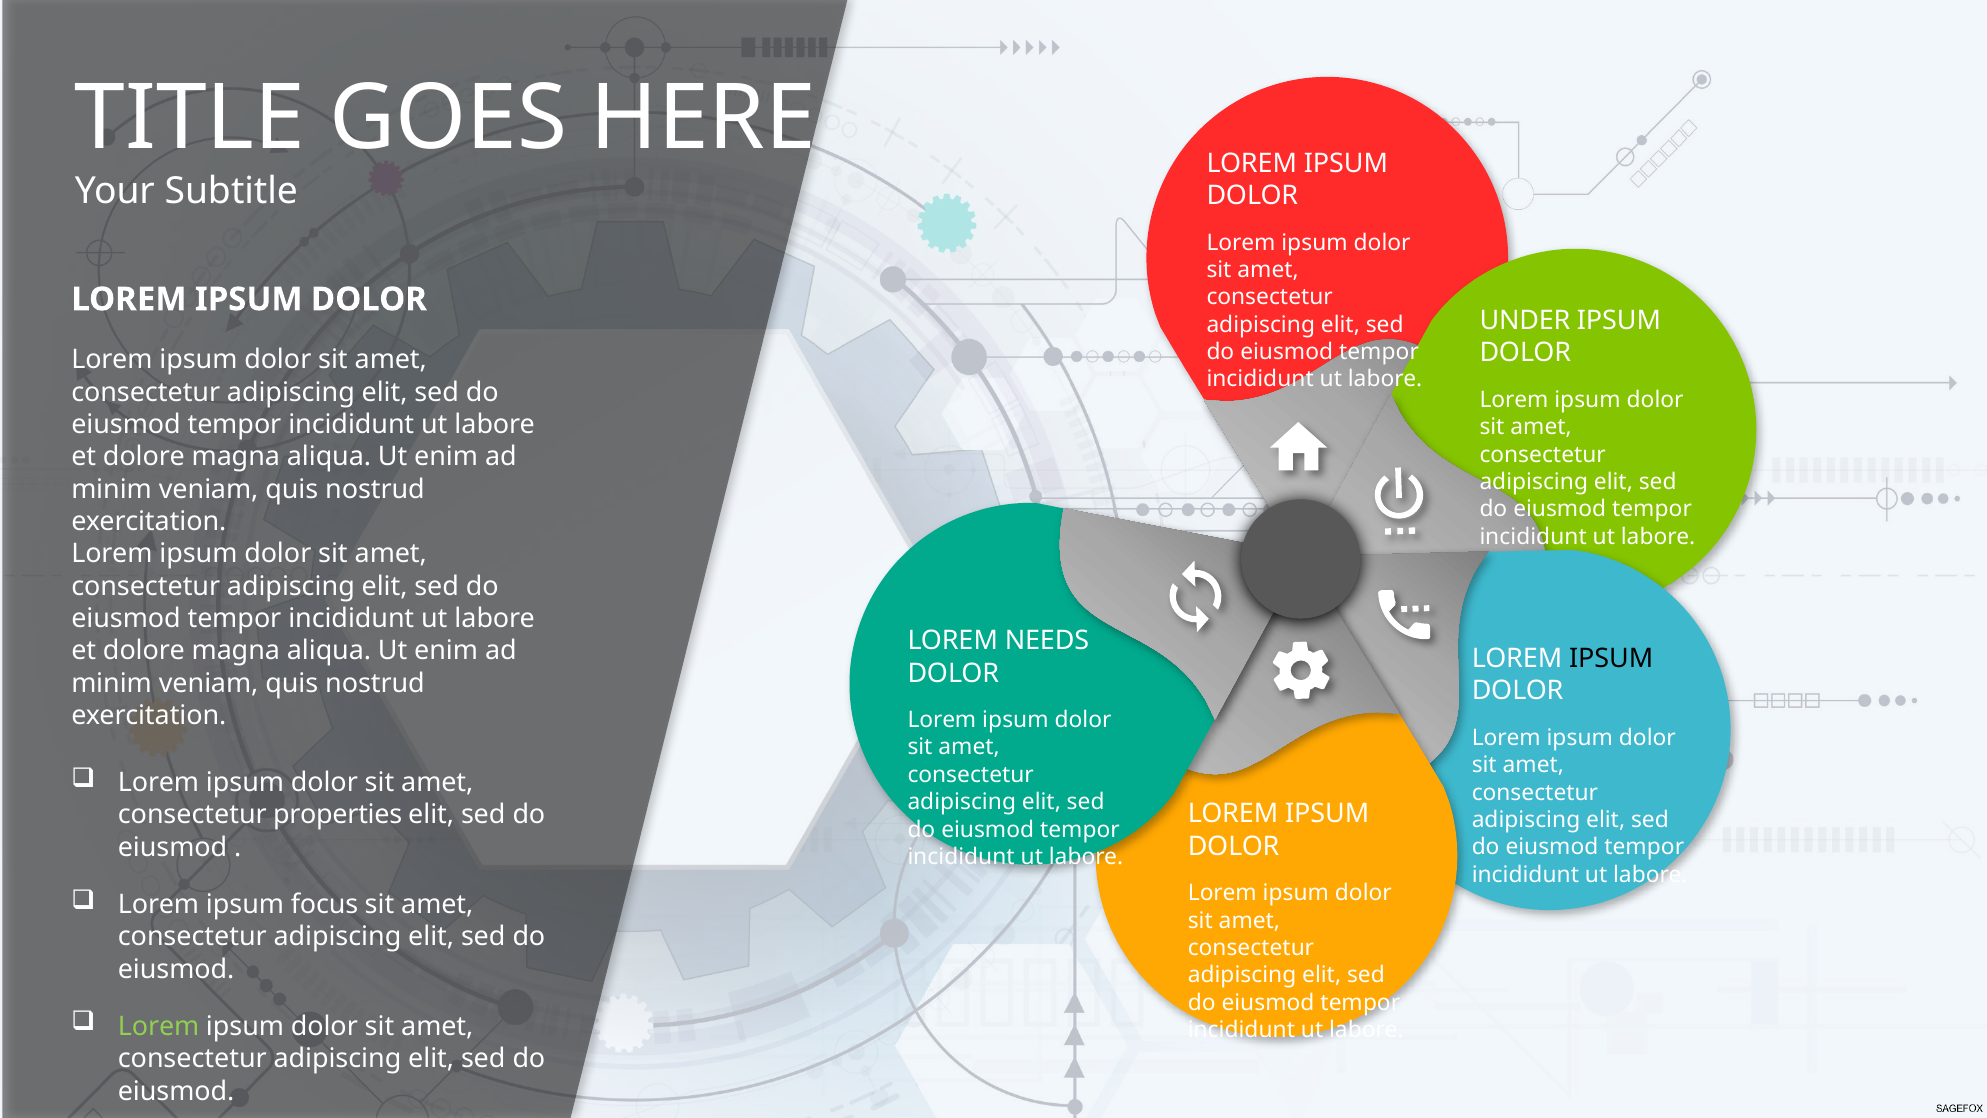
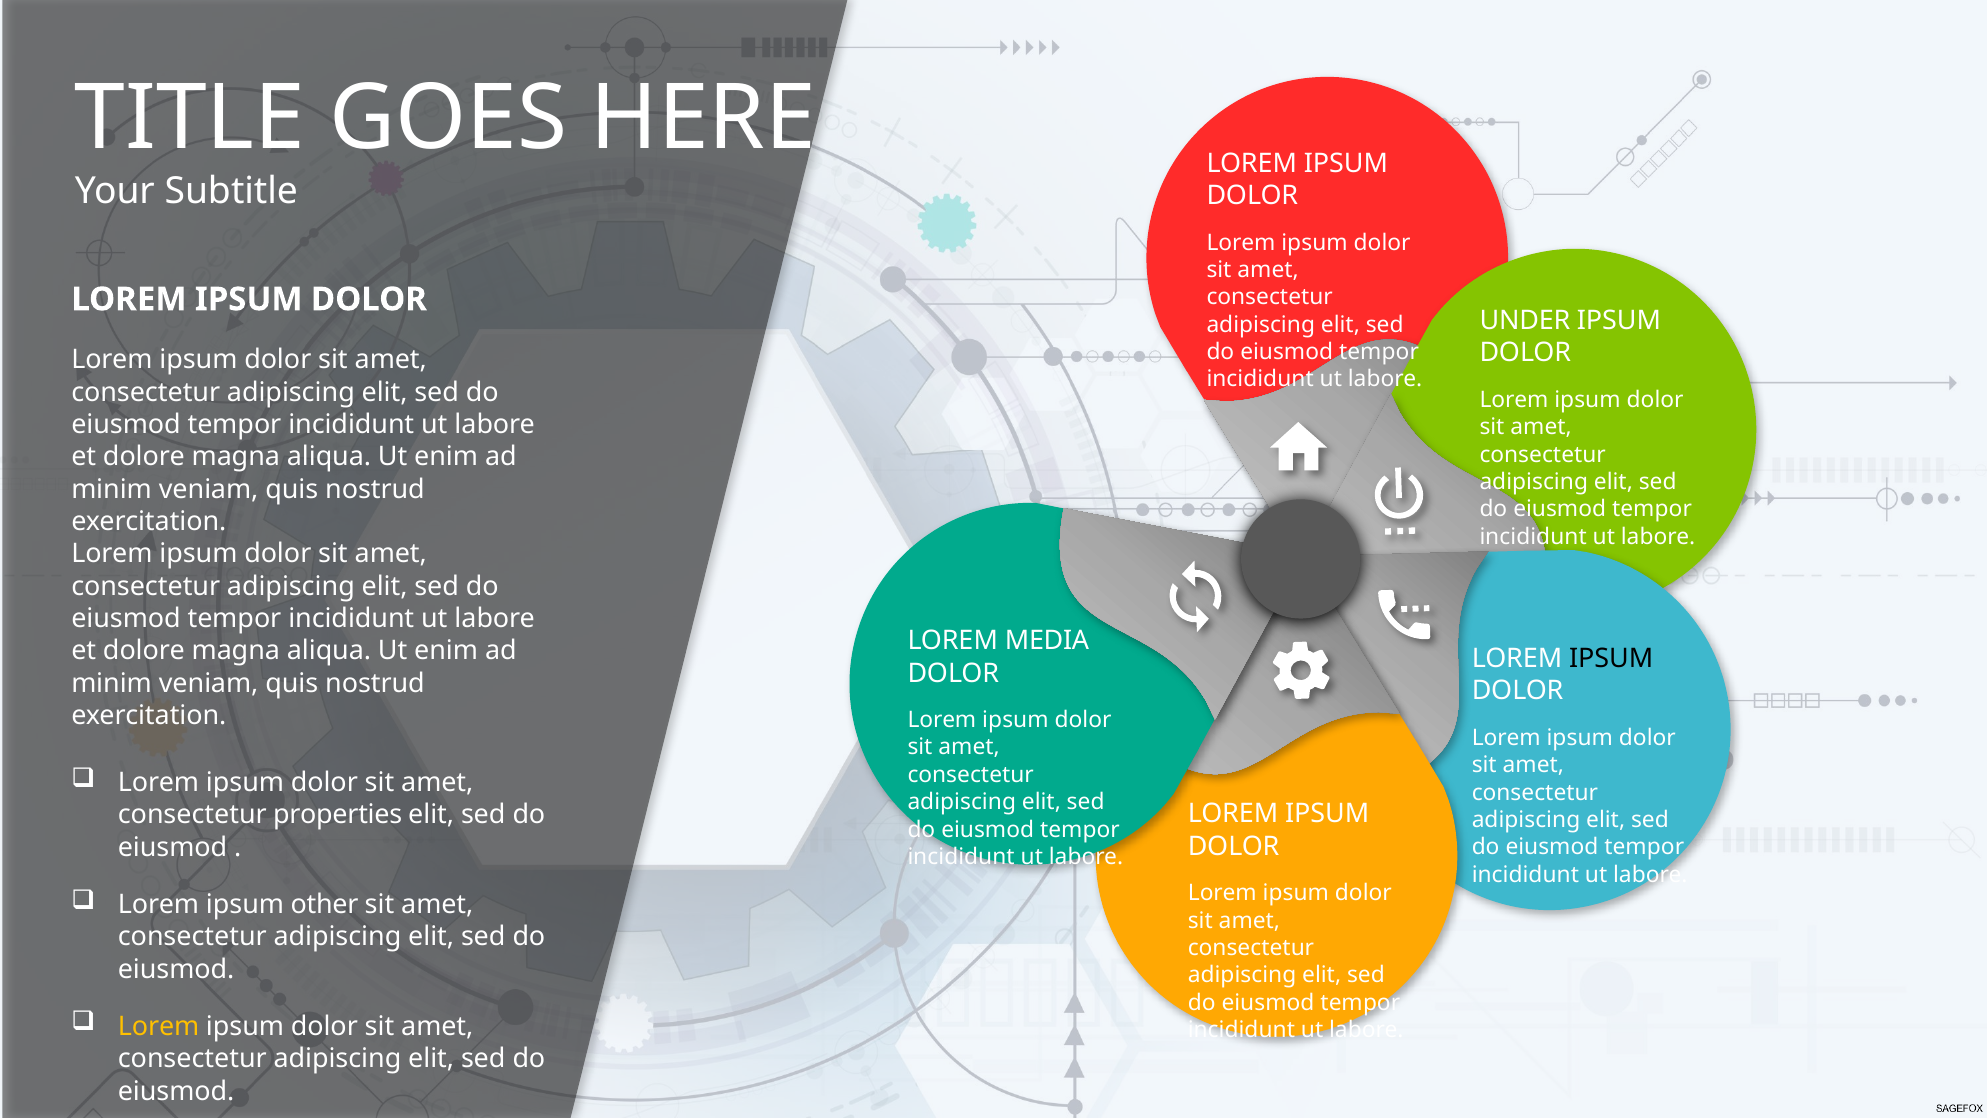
NEEDS: NEEDS -> MEDIA
focus: focus -> other
Lorem at (159, 1026) colour: light green -> yellow
